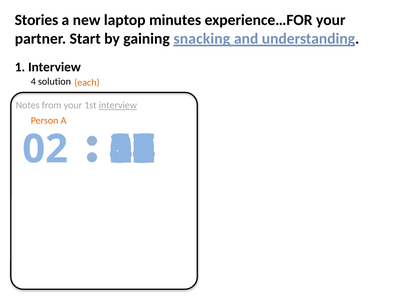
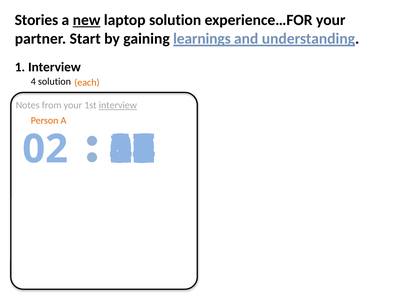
new underline: none -> present
laptop minutes: minutes -> solution
snacking: snacking -> learnings
